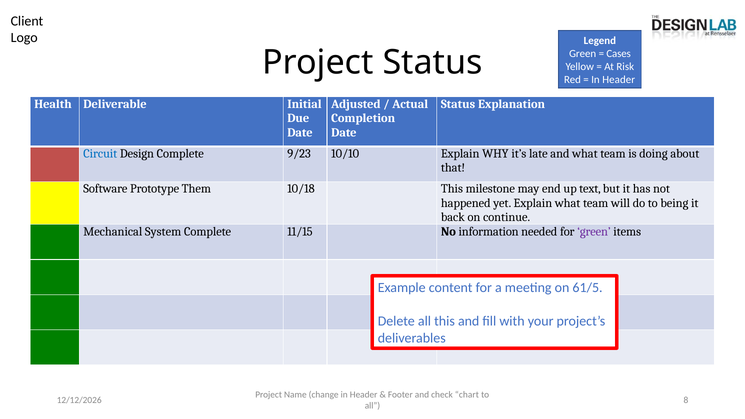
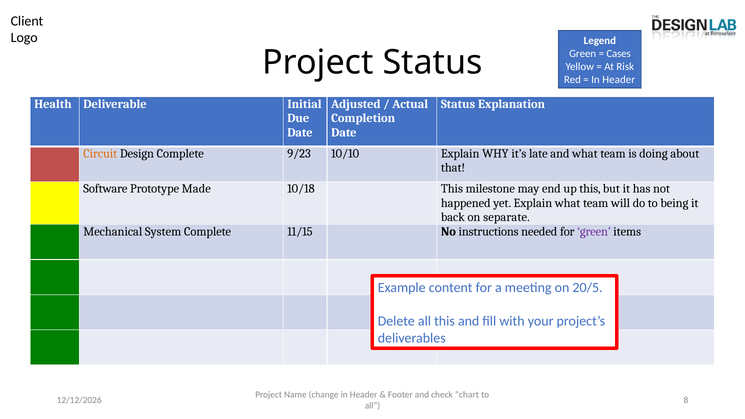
Circuit colour: blue -> orange
Them: Them -> Made
up text: text -> this
continue: continue -> separate
information: information -> instructions
61/5: 61/5 -> 20/5
